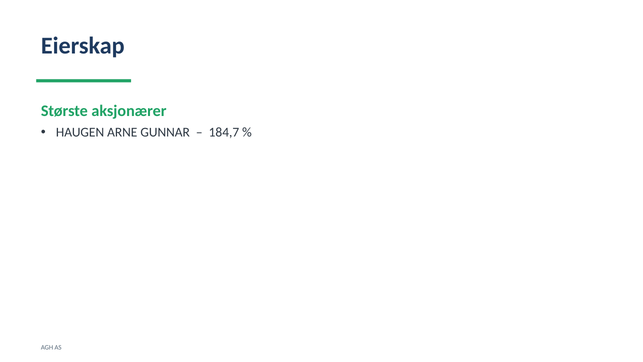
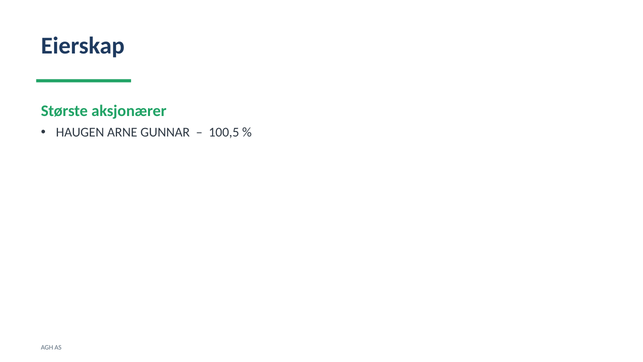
184,7: 184,7 -> 100,5
